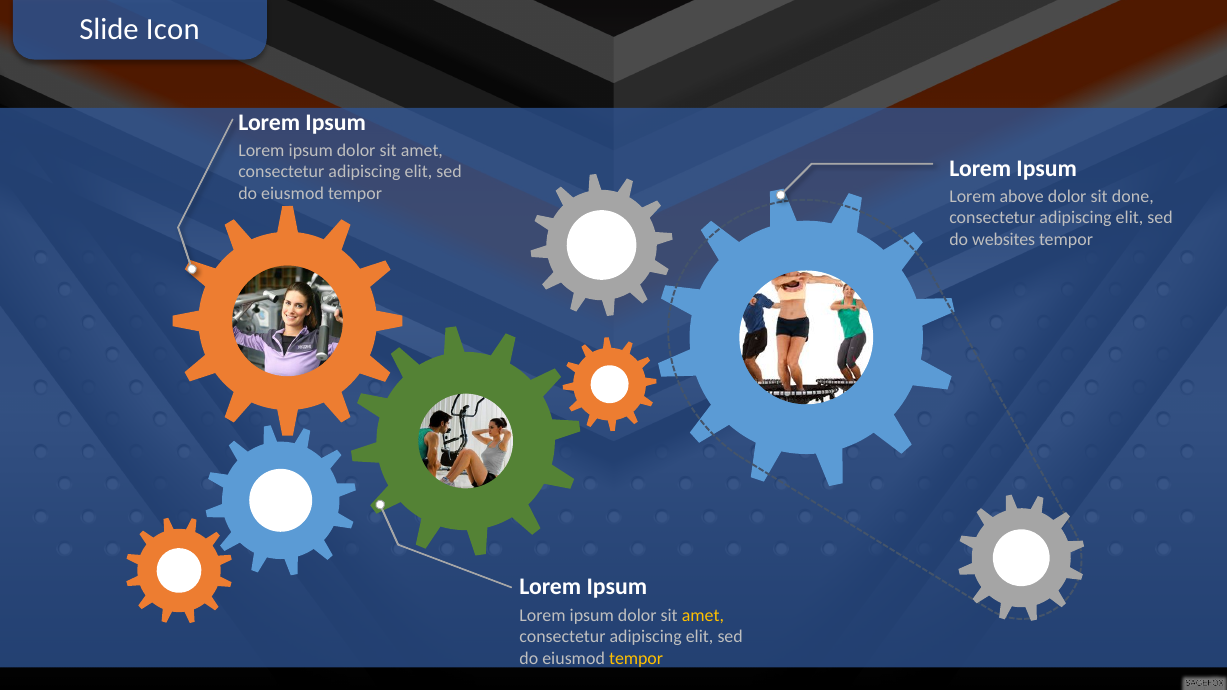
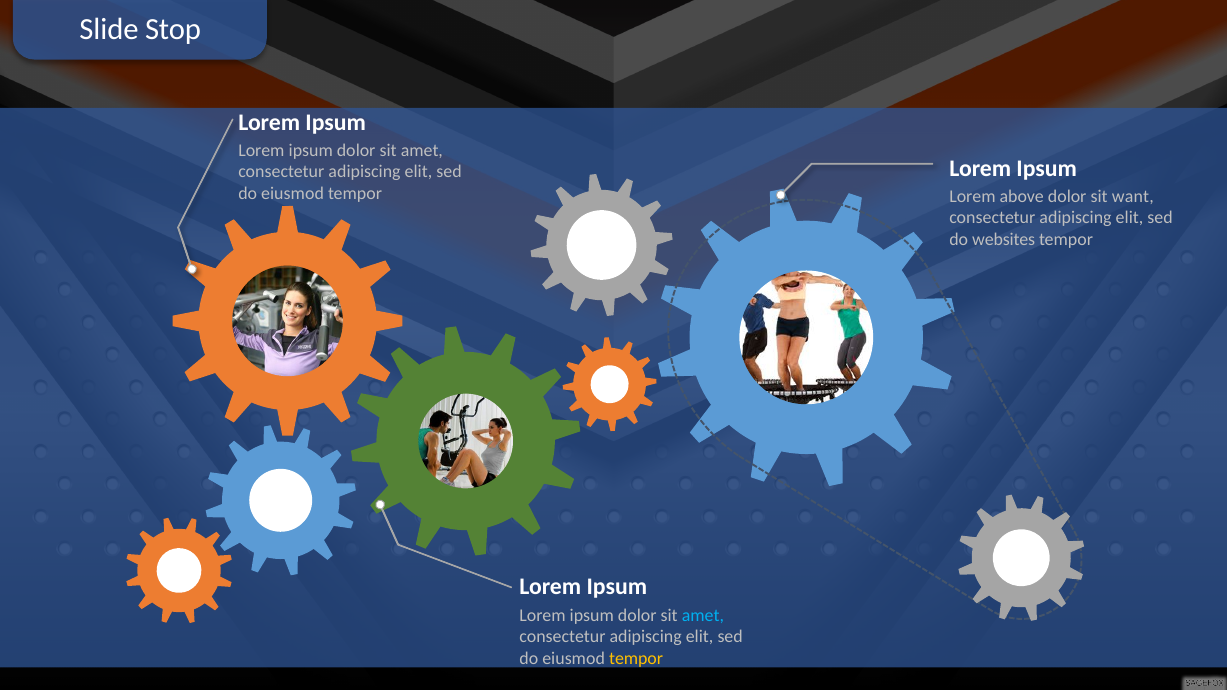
Icon: Icon -> Stop
done: done -> want
amet at (703, 615) colour: yellow -> light blue
